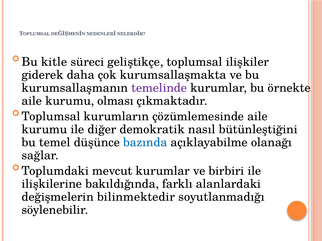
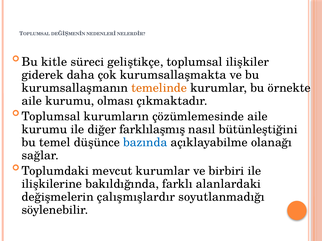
temelinde colour: purple -> orange
demokratik: demokratik -> farklılaşmış
bilinmektedir: bilinmektedir -> çalışmışlardır
